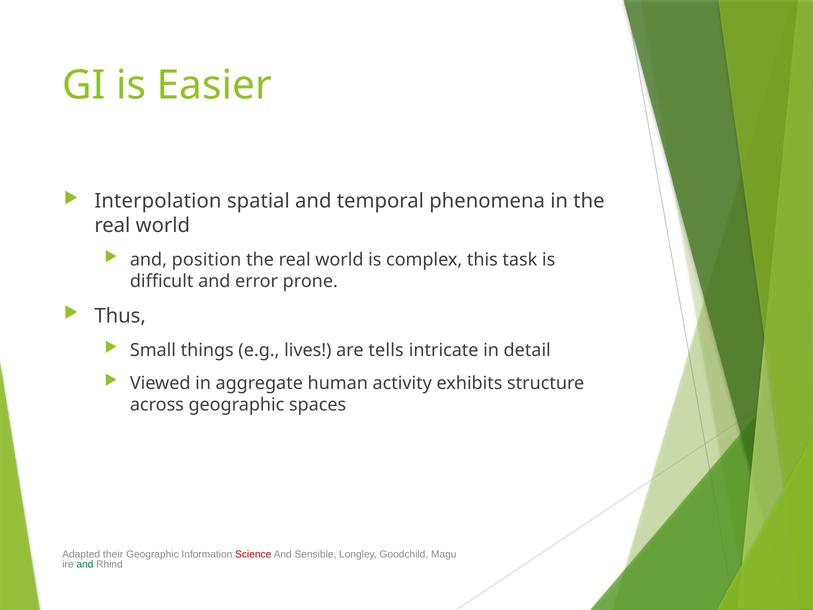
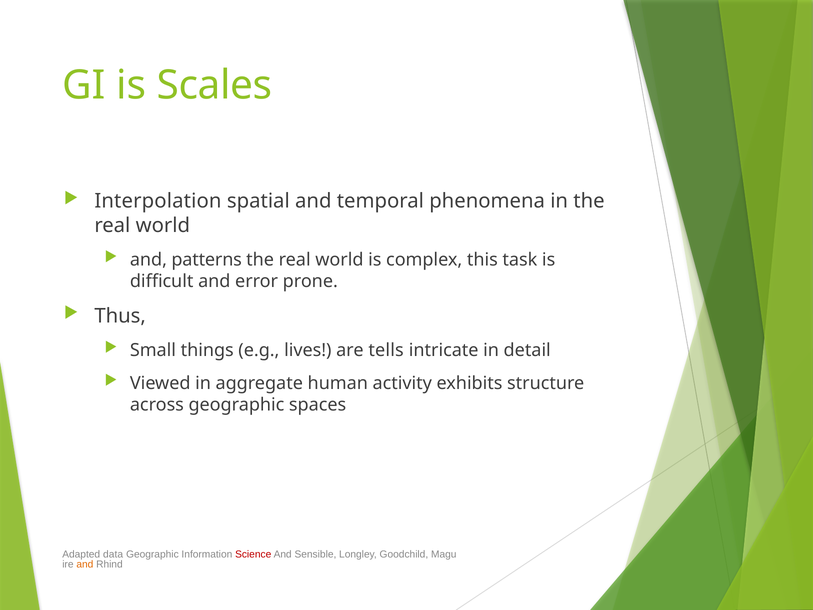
Easier: Easier -> Scales
position: position -> patterns
their: their -> data
and at (85, 564) colour: green -> orange
